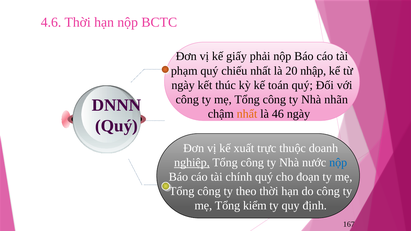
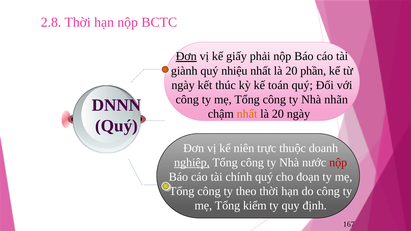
4.6: 4.6 -> 2.8
Đơn at (186, 56) underline: none -> present
phạm: phạm -> giành
chiếu: chiếu -> nhiệu
nhập: nhập -> phần
46 at (278, 114): 46 -> 20
xuất: xuất -> niên
nộp at (338, 163) colour: blue -> red
